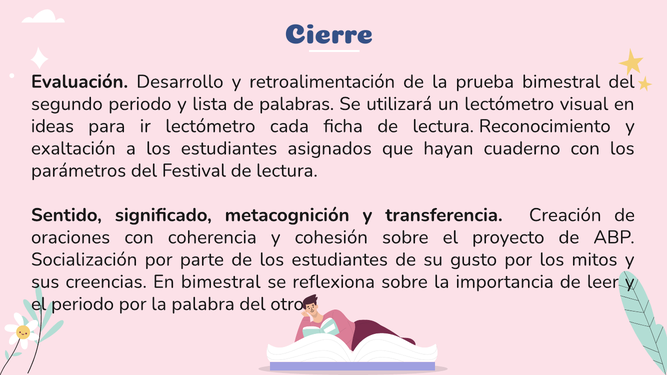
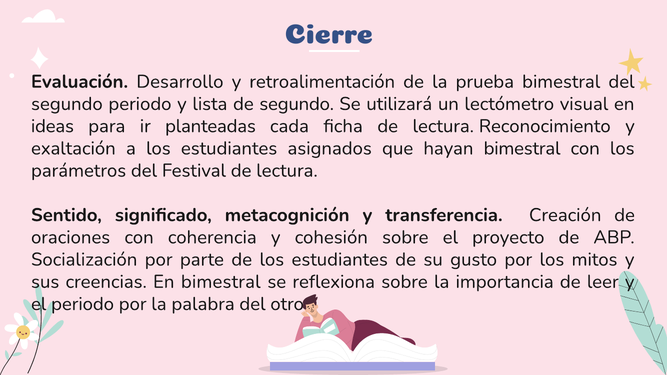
de palabras: palabras -> segundo
ir lectómetro: lectómetro -> planteadas
hayan cuaderno: cuaderno -> bimestral
